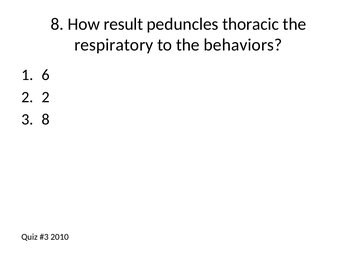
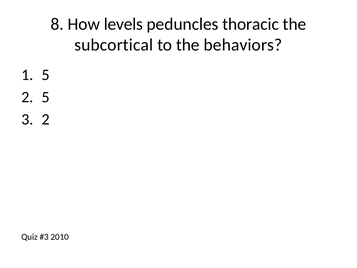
result: result -> levels
respiratory: respiratory -> subcortical
6 at (46, 75): 6 -> 5
2 2: 2 -> 5
3 8: 8 -> 2
